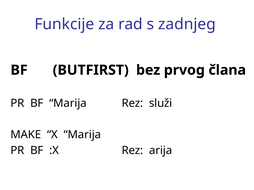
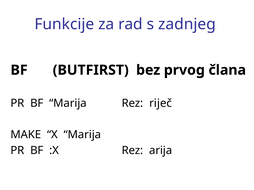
služi: služi -> riječ
